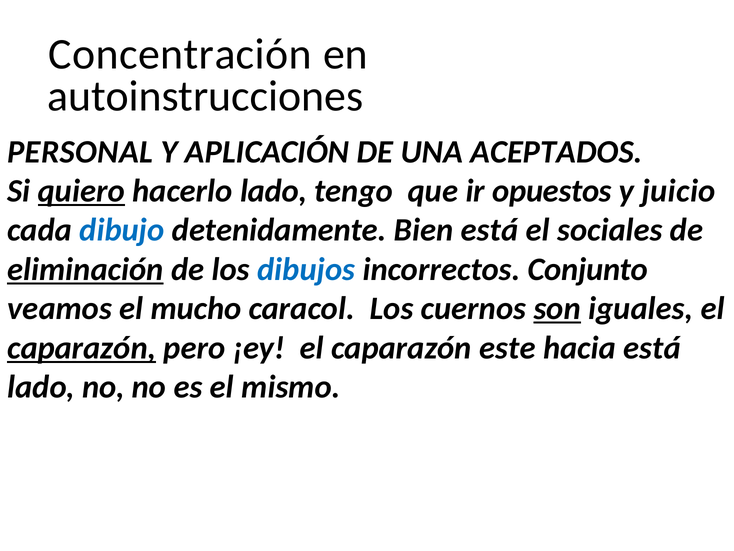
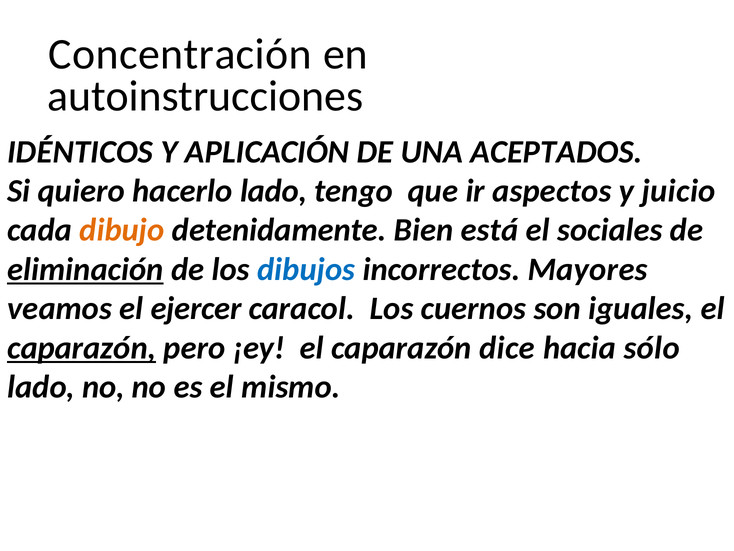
PERSONAL: PERSONAL -> IDÉNTICOS
quiero underline: present -> none
opuestos: opuestos -> aspectos
dibujo colour: blue -> orange
Conjunto: Conjunto -> Mayores
mucho: mucho -> ejercer
son underline: present -> none
este: este -> dice
hacia está: está -> sólo
